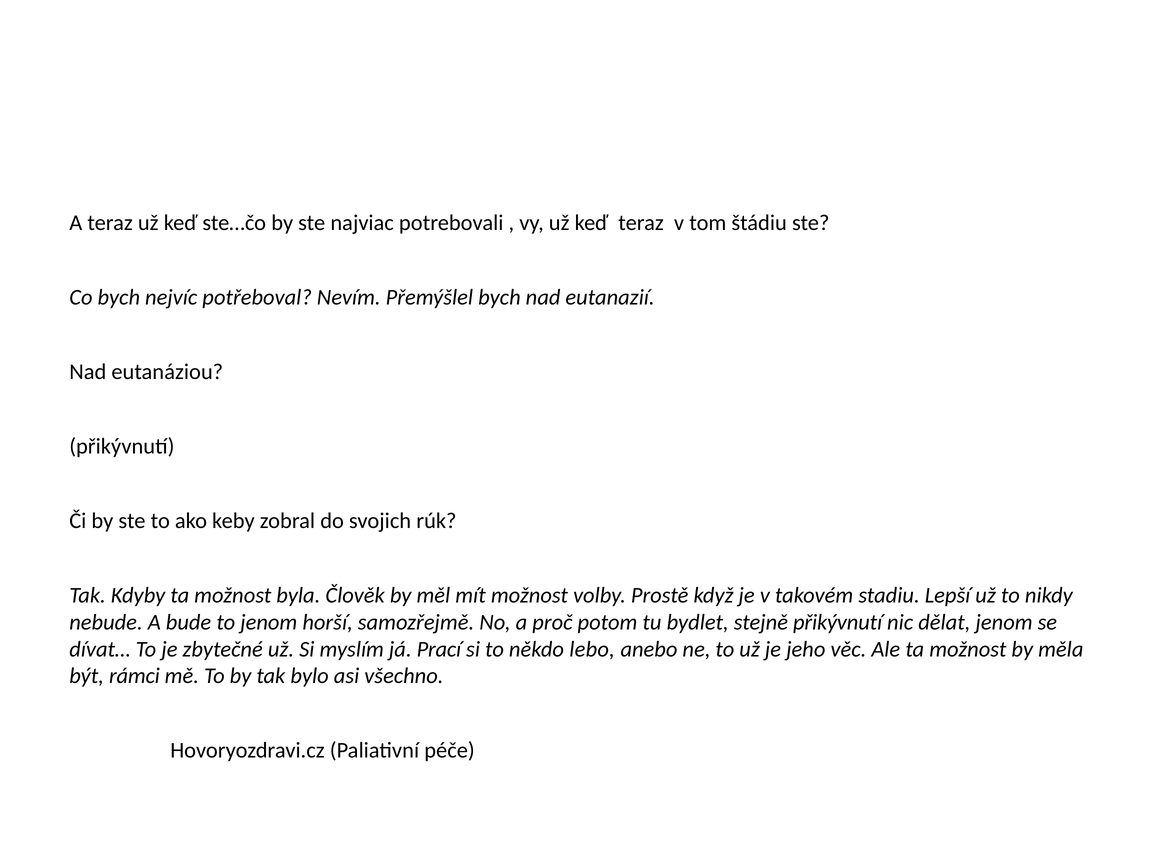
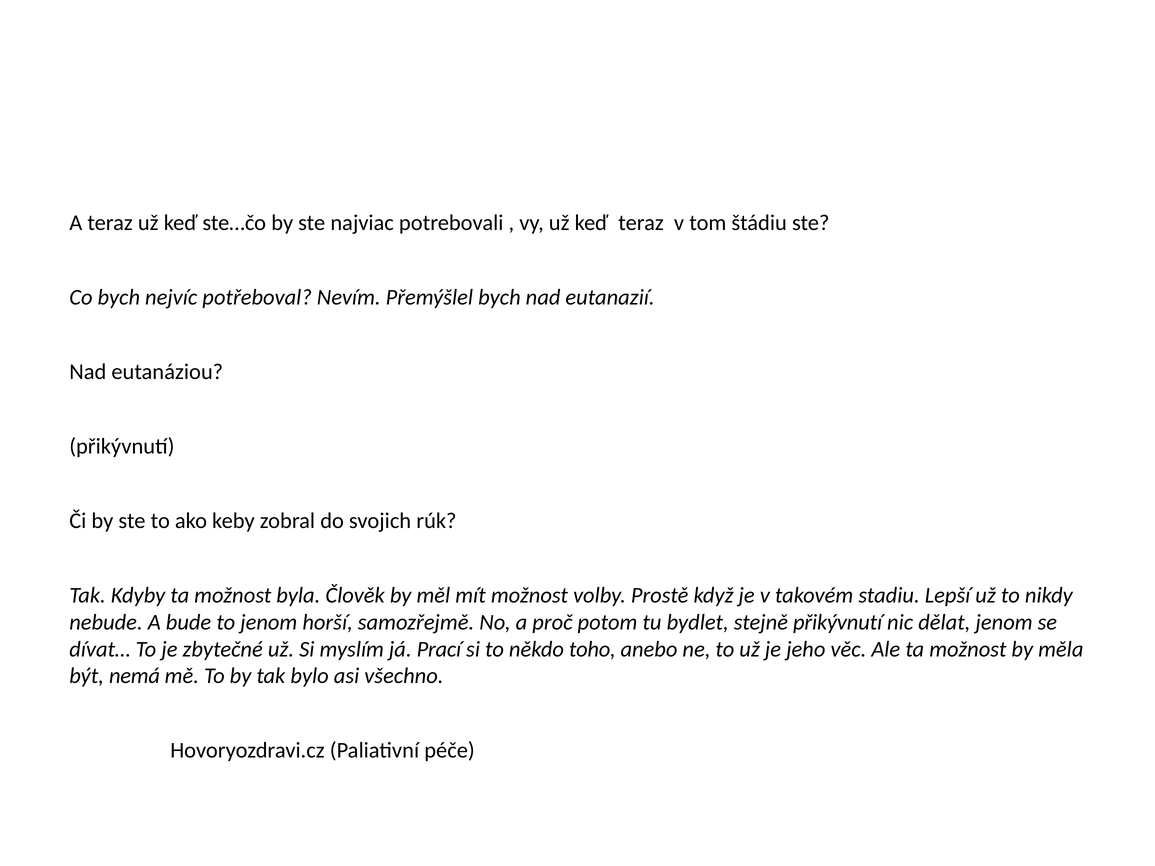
lebo: lebo -> toho
rámci: rámci -> nemá
